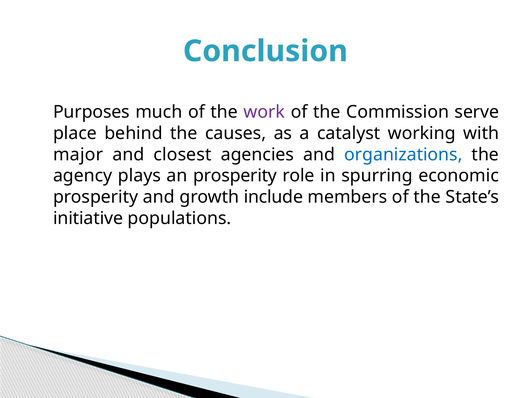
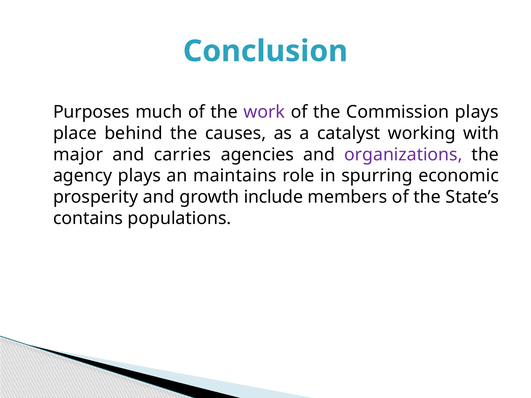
Commission serve: serve -> plays
closest: closest -> carries
organizations colour: blue -> purple
an prosperity: prosperity -> maintains
initiative: initiative -> contains
